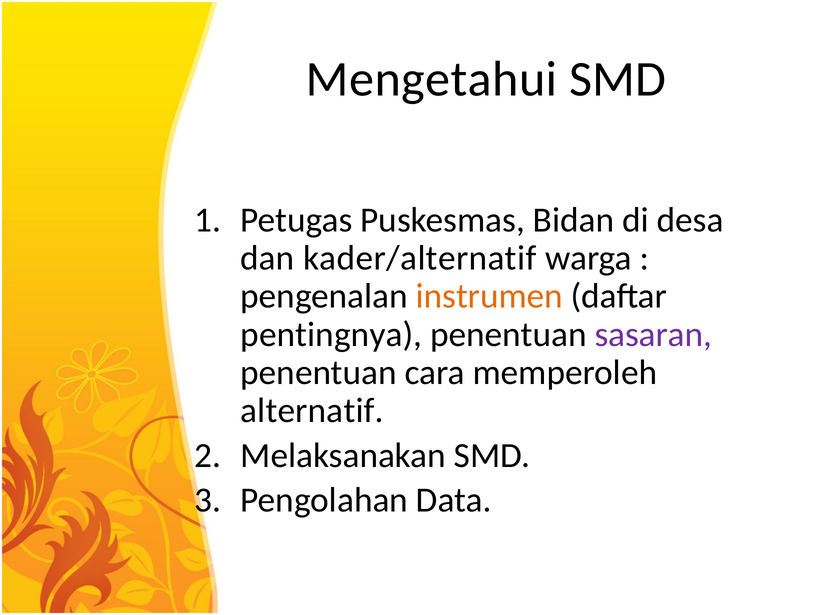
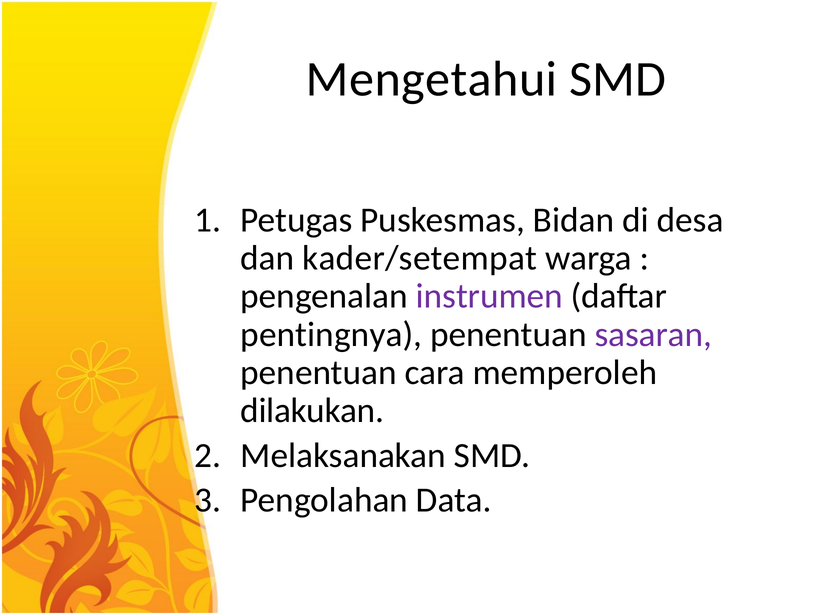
kader/alternatif: kader/alternatif -> kader/setempat
instrumen colour: orange -> purple
alternatif: alternatif -> dilakukan
